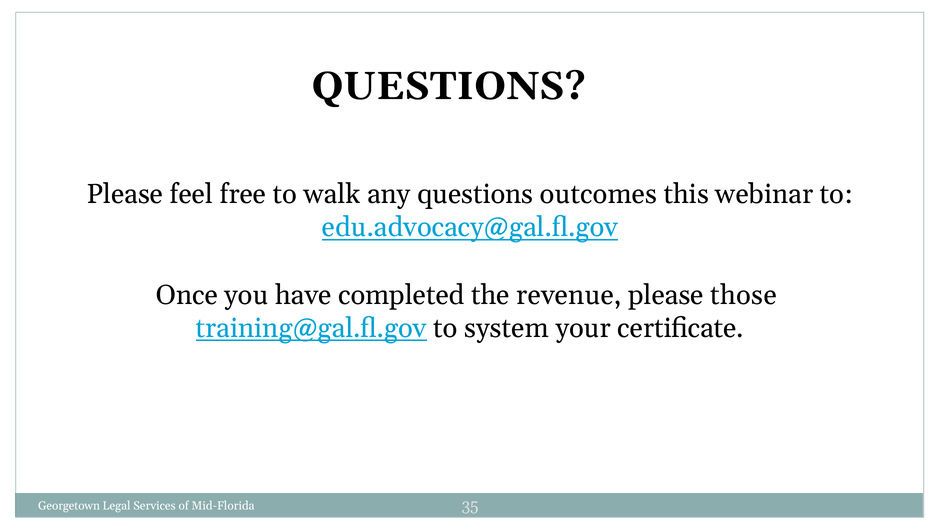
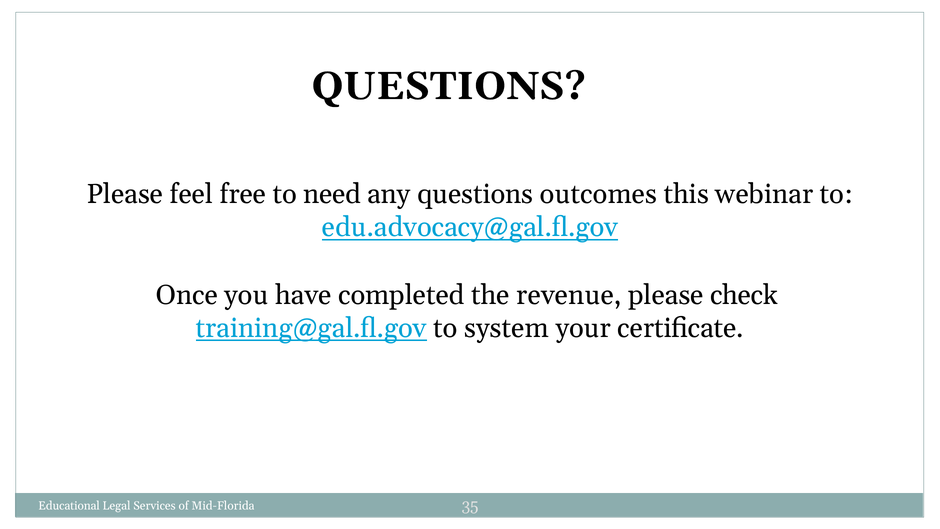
walk: walk -> need
those: those -> check
Georgetown: Georgetown -> Educational
